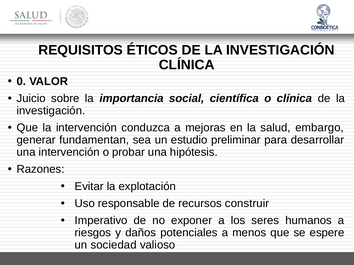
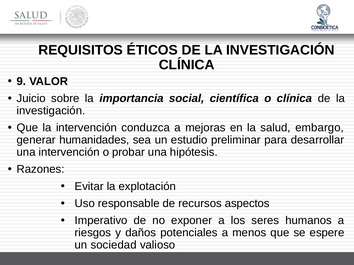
0: 0 -> 9
fundamentan: fundamentan -> humanidades
construir: construir -> aspectos
